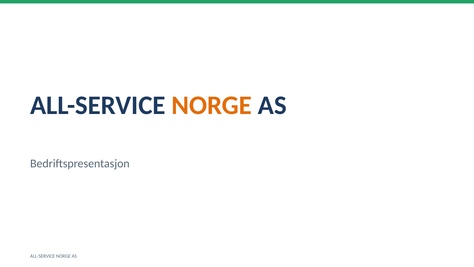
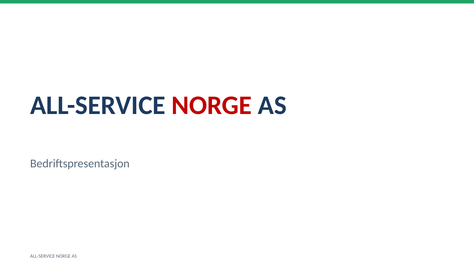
NORGE at (212, 105) colour: orange -> red
